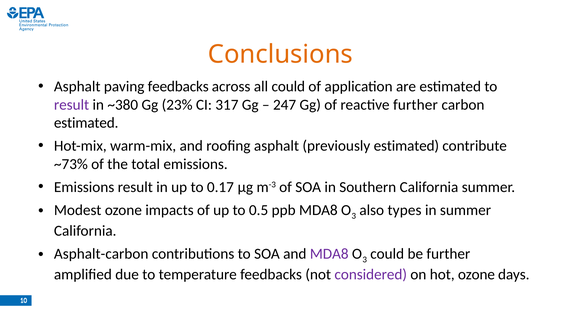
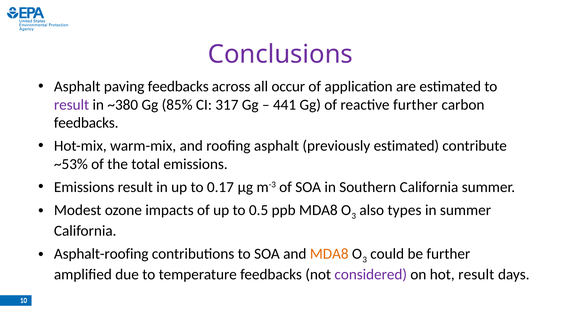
Conclusions colour: orange -> purple
all could: could -> occur
23%: 23% -> 85%
247: 247 -> 441
estimated at (86, 123): estimated -> feedbacks
~73%: ~73% -> ~53%
Asphalt-carbon: Asphalt-carbon -> Asphalt-roofing
MDA8 at (329, 253) colour: purple -> orange
hot ozone: ozone -> result
